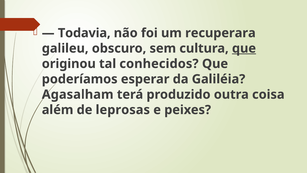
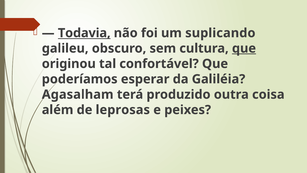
Todavia underline: none -> present
recuperara: recuperara -> suplicando
conhecidos: conhecidos -> confortável
